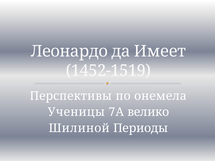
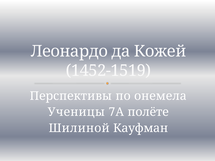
Имеет: Имеет -> Кожей
велико: велико -> полёте
Периоды: Периоды -> Кауфман
